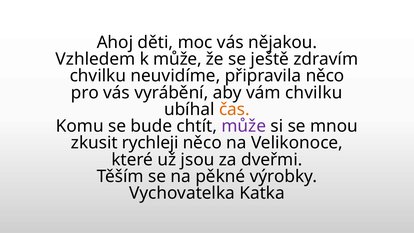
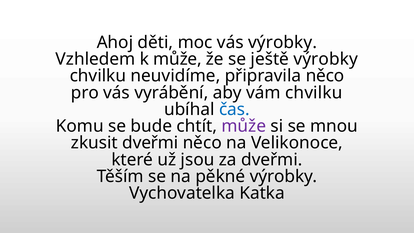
vás nějakou: nějakou -> výrobky
ještě zdravím: zdravím -> výrobky
čas colour: orange -> blue
zkusit rychleji: rychleji -> dveřmi
